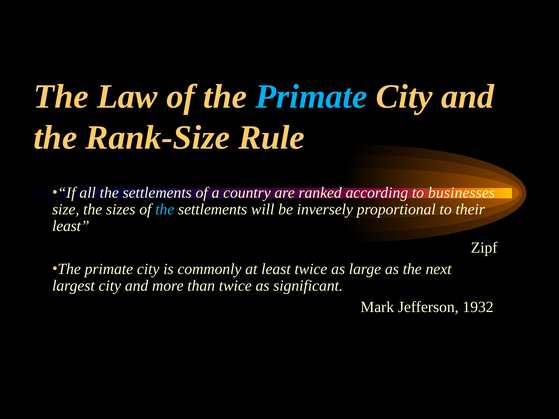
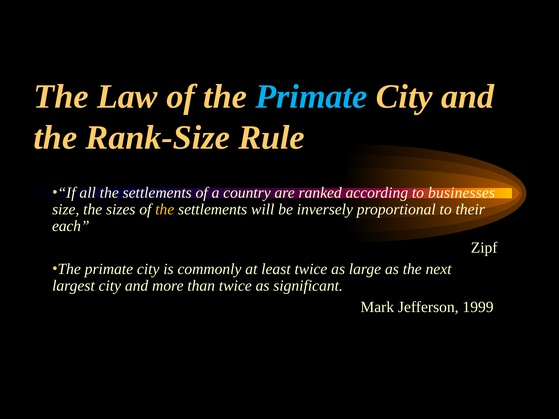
the at (165, 210) colour: light blue -> yellow
least at (71, 226): least -> each
1932: 1932 -> 1999
